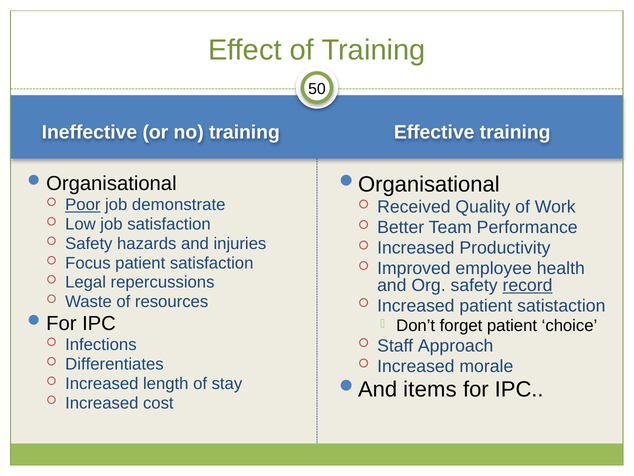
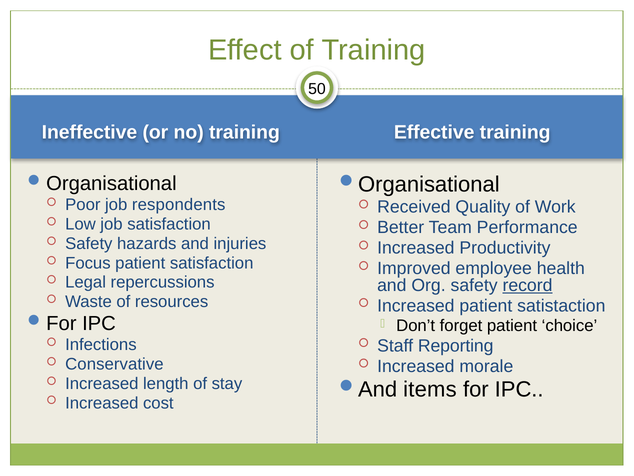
Poor underline: present -> none
demonstrate: demonstrate -> respondents
Approach: Approach -> Reporting
Differentiates: Differentiates -> Conservative
